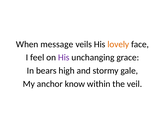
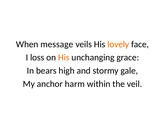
feel: feel -> loss
His at (64, 57) colour: purple -> orange
know: know -> harm
